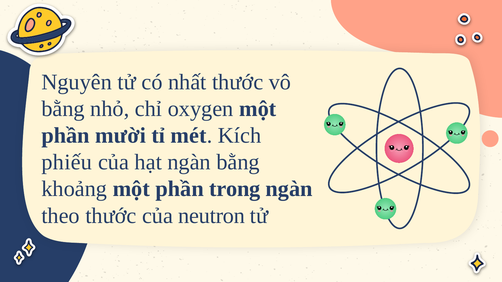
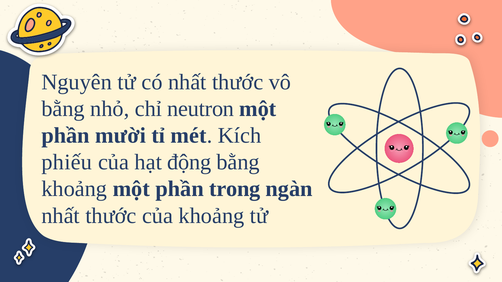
oxygen: oxygen -> neutron
hạt ngàn: ngàn -> động
theo at (61, 216): theo -> nhất
của neutron: neutron -> khoảng
